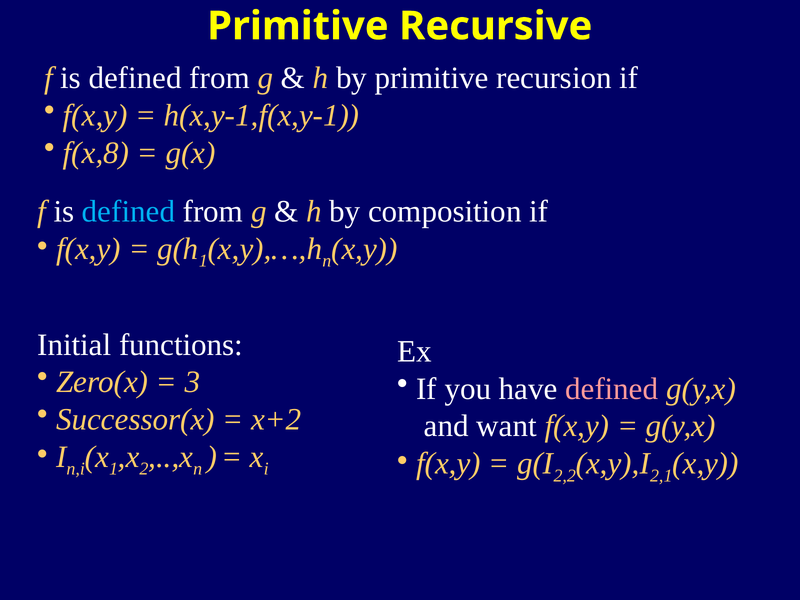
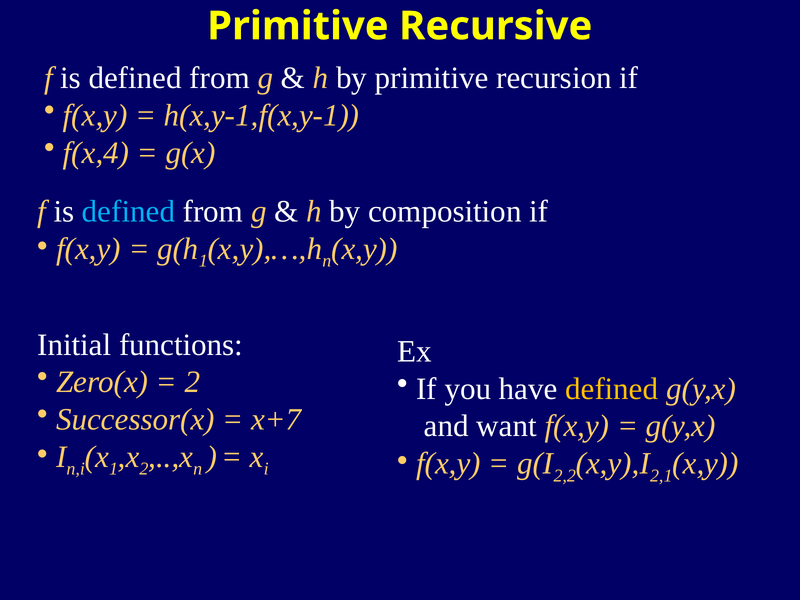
f(x,8: f(x,8 -> f(x,4
3 at (192, 382): 3 -> 2
defined at (612, 389) colour: pink -> yellow
x+2: x+2 -> x+7
